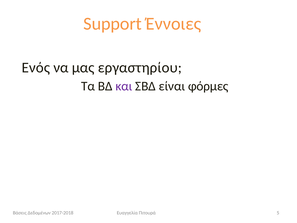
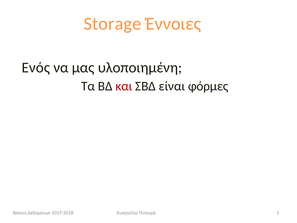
Support: Support -> Storage
εργαστηρίου: εργαστηρίου -> υλοποιημένη
και colour: purple -> red
